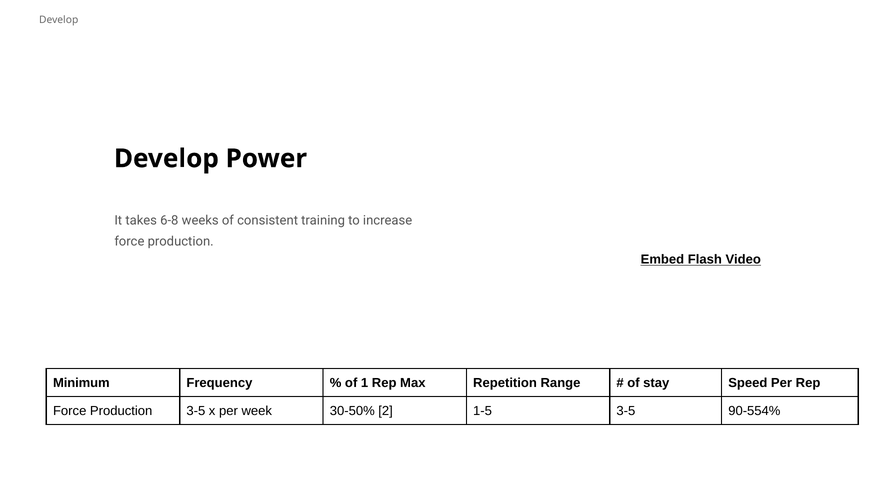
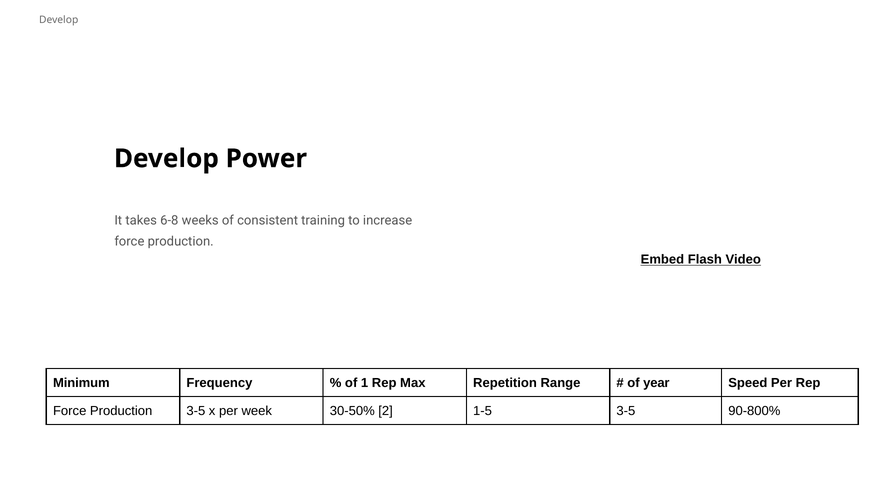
stay: stay -> year
90-554%: 90-554% -> 90-800%
